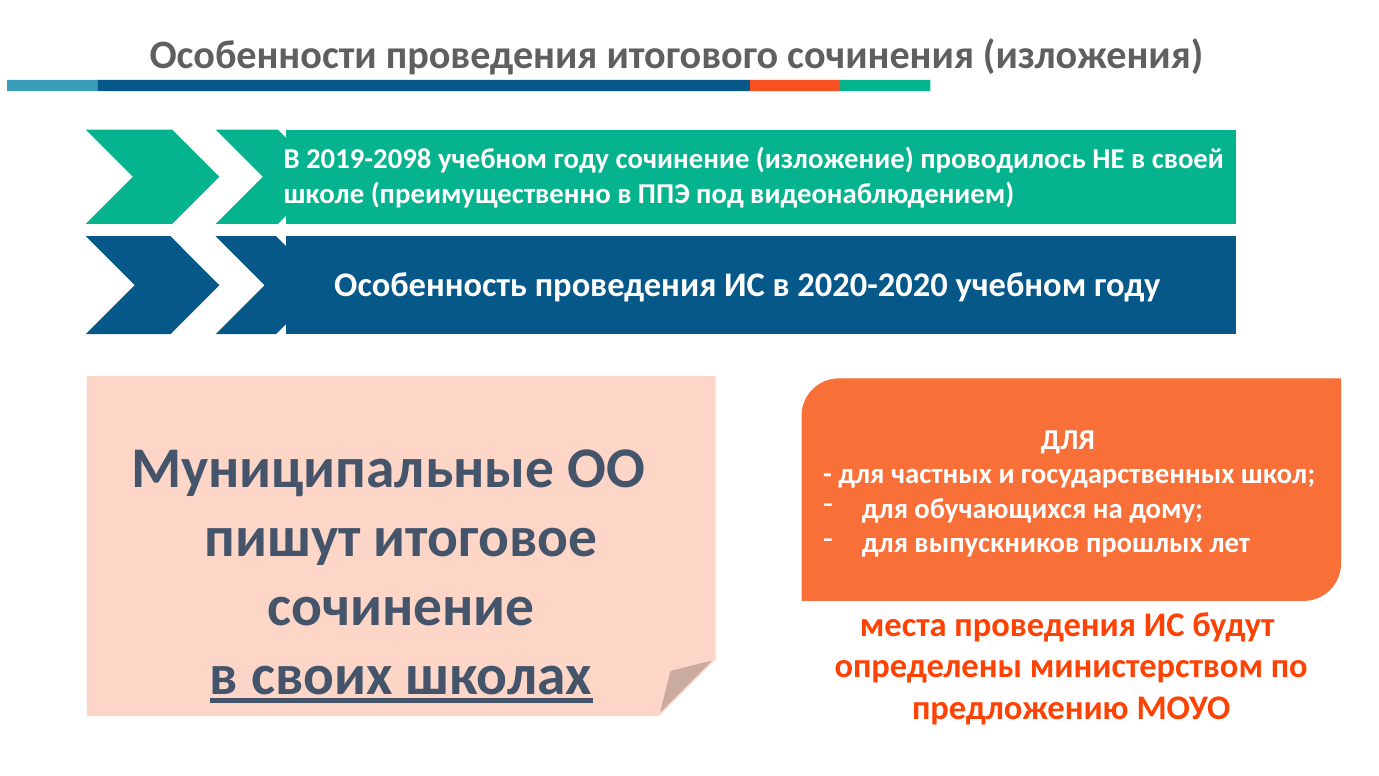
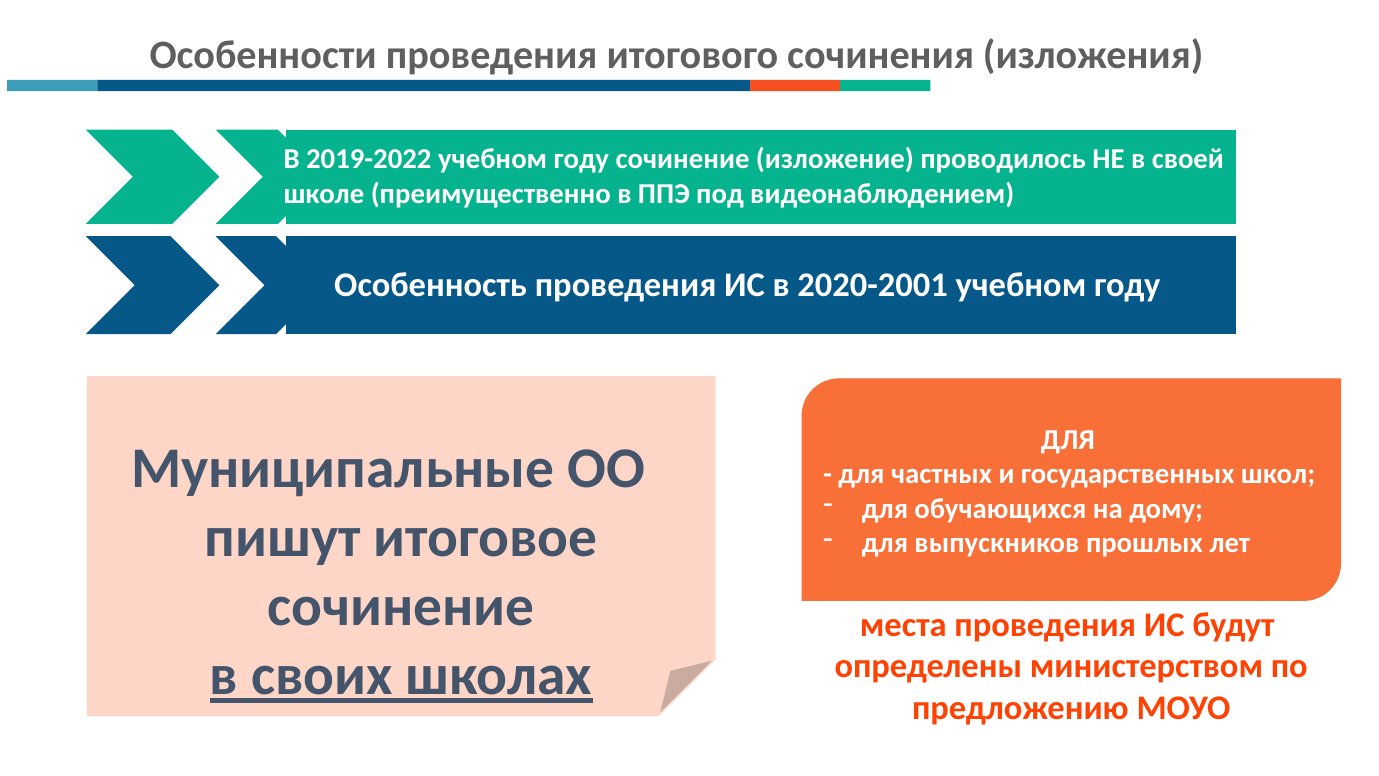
2019-2098: 2019-2098 -> 2019-2022
2020-2020: 2020-2020 -> 2020-2001
